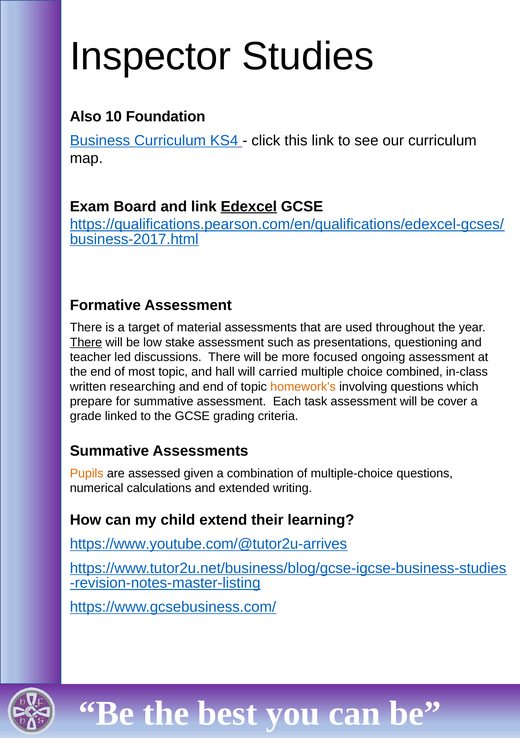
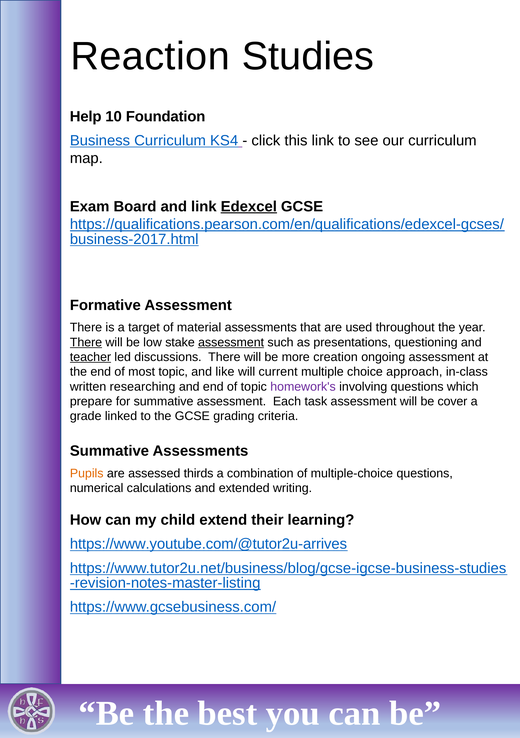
Inspector: Inspector -> Reaction
Also: Also -> Help
assessment at (231, 342) underline: none -> present
teacher underline: none -> present
focused: focused -> creation
hall: hall -> like
carried: carried -> current
combined: combined -> approach
homework's colour: orange -> purple
given: given -> thirds
